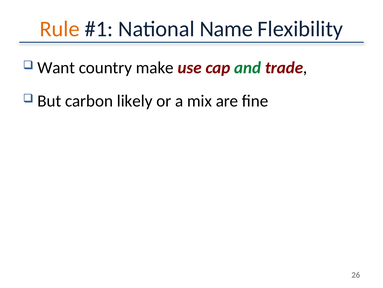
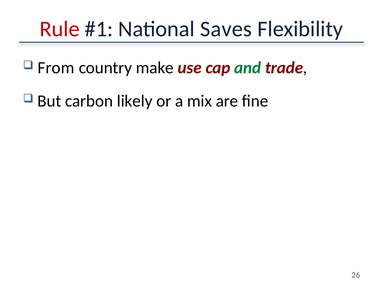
Rule colour: orange -> red
Name: Name -> Saves
Want: Want -> From
